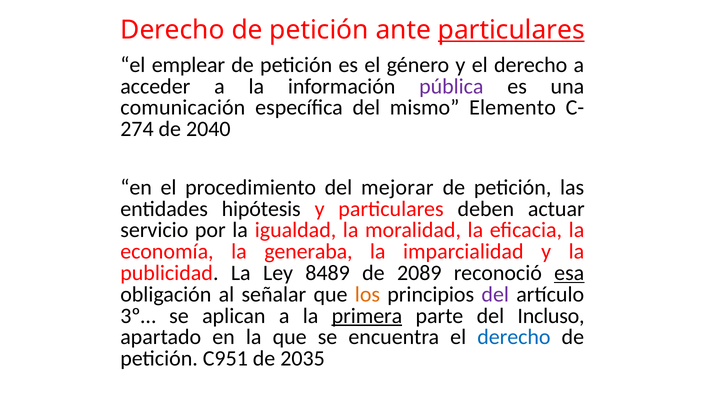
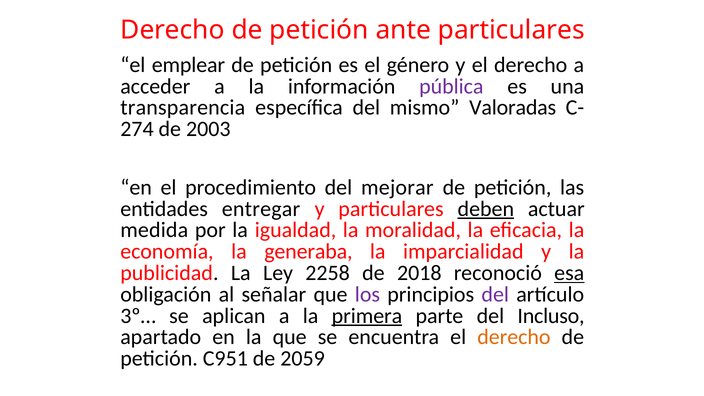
particulares at (511, 30) underline: present -> none
comunicación: comunicación -> transparencia
Elemento: Elemento -> Valoradas
2040: 2040 -> 2003
hipótesis: hipótesis -> entregar
deben underline: none -> present
servicio: servicio -> medida
8489: 8489 -> 2258
2089: 2089 -> 2018
los colour: orange -> purple
derecho at (514, 337) colour: blue -> orange
2035: 2035 -> 2059
